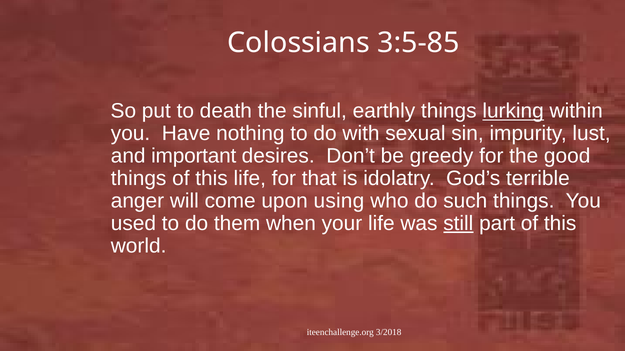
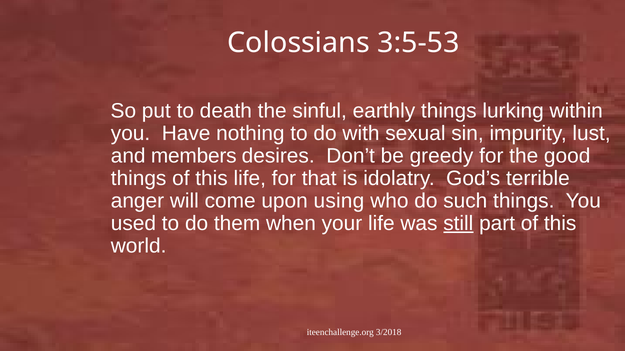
3:5-85: 3:5-85 -> 3:5-53
lurking underline: present -> none
important: important -> members
